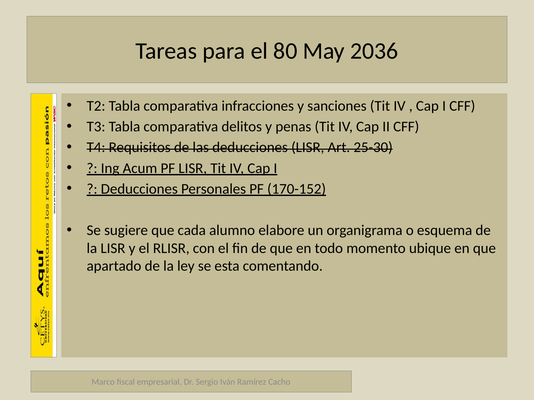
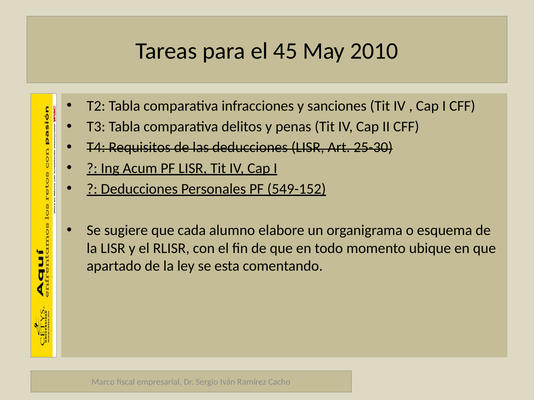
80: 80 -> 45
2036: 2036 -> 2010
170-152: 170-152 -> 549-152
